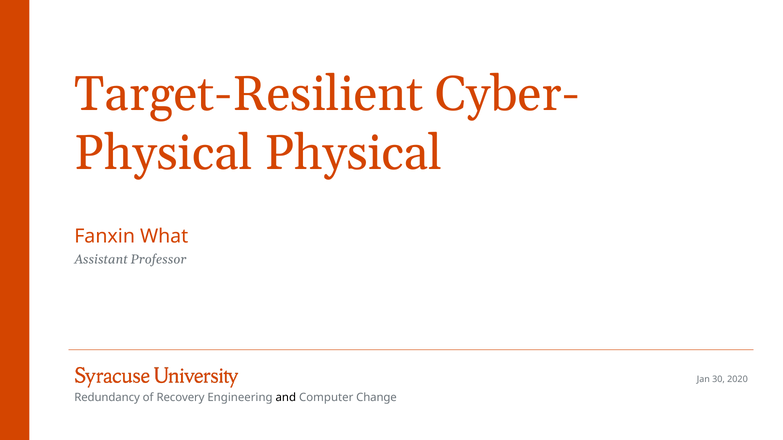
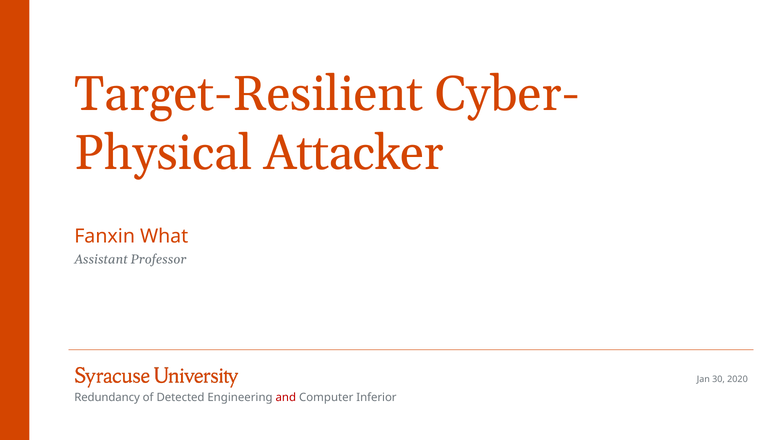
Physical at (353, 153): Physical -> Attacker
Recovery: Recovery -> Detected
and colour: black -> red
Change: Change -> Inferior
